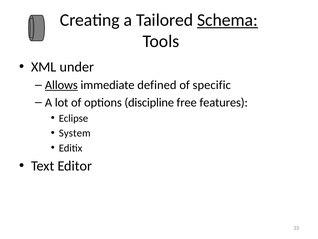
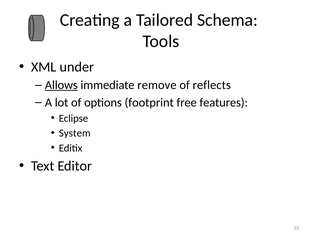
Schema underline: present -> none
defined: defined -> remove
specific: specific -> reflects
discipline: discipline -> footprint
